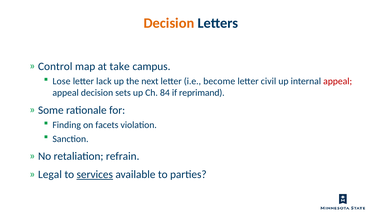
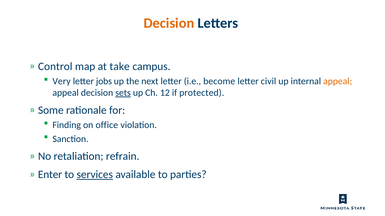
Lose: Lose -> Very
lack: lack -> jobs
appeal at (338, 81) colour: red -> orange
sets underline: none -> present
84: 84 -> 12
reprimand: reprimand -> protected
facets: facets -> office
Legal: Legal -> Enter
